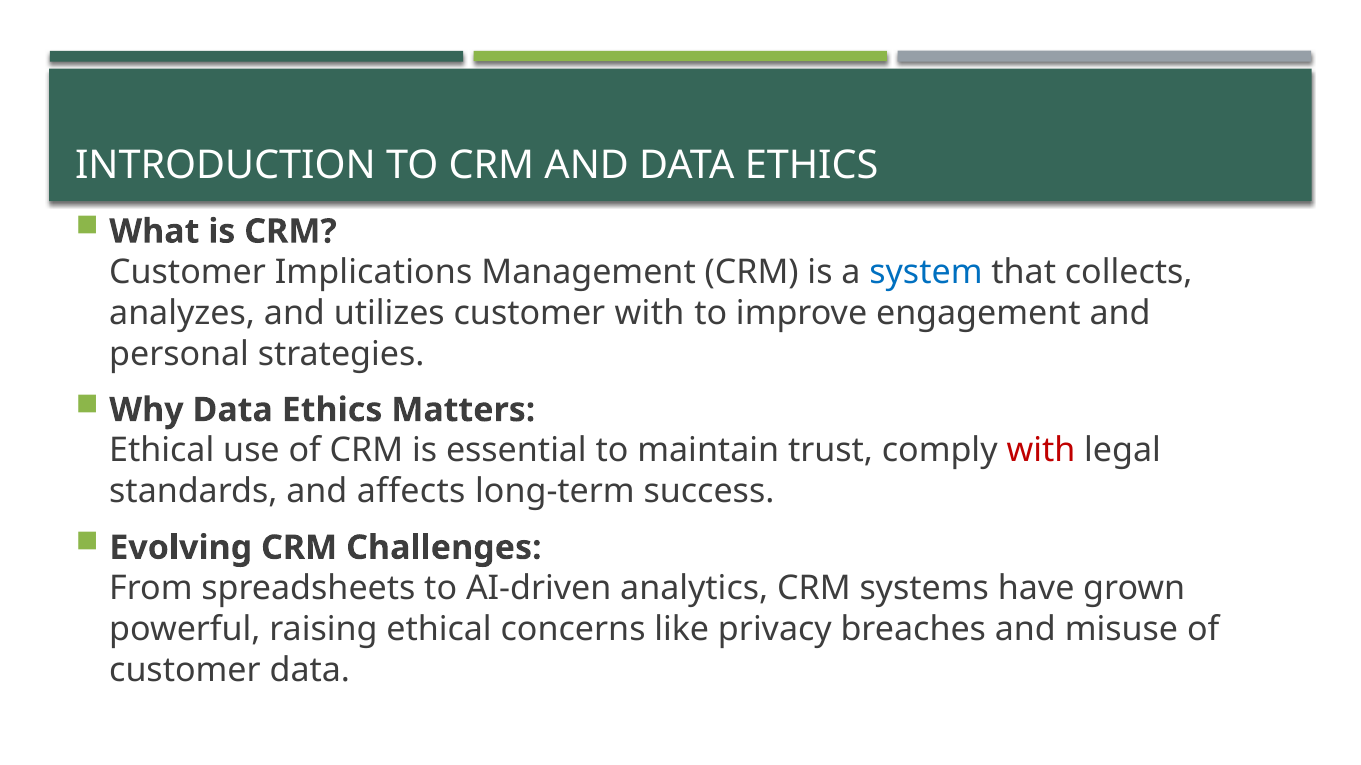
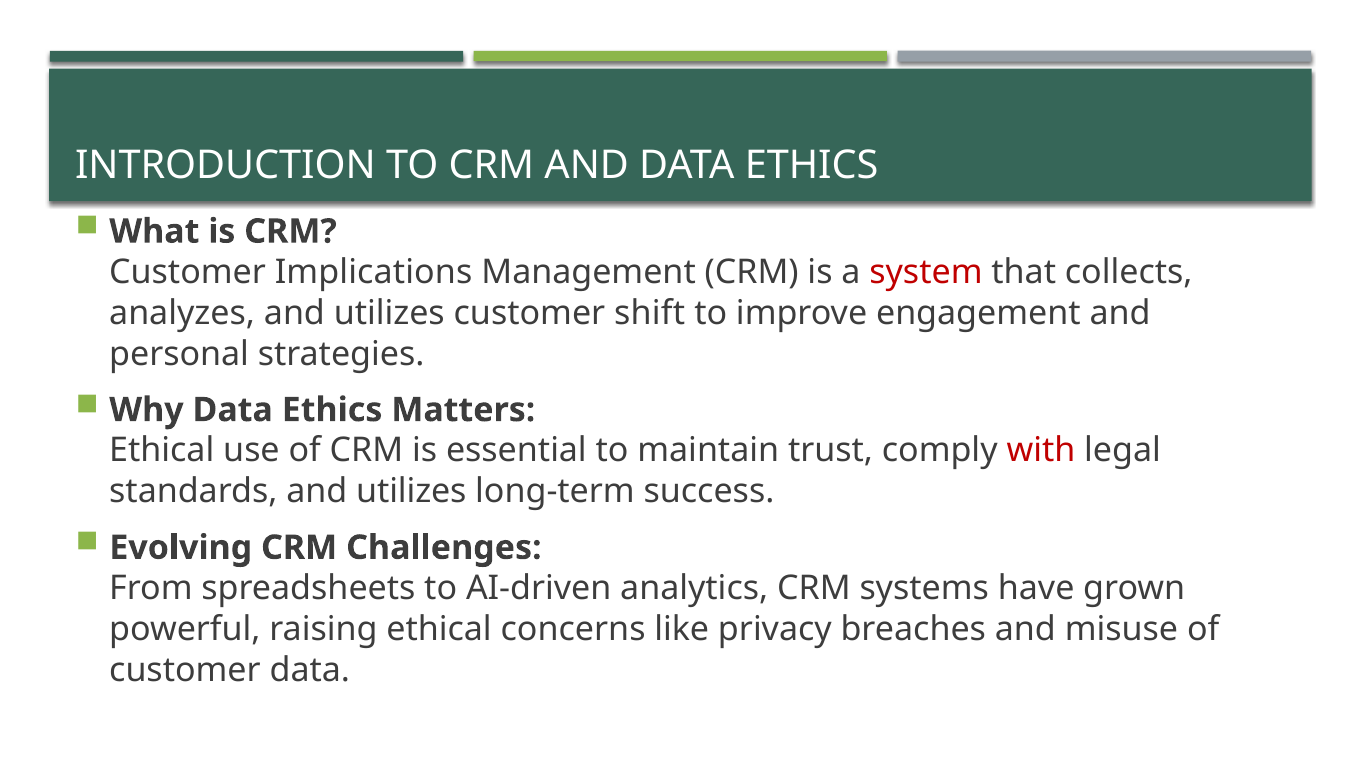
system colour: blue -> red
customer with: with -> shift
standards and affects: affects -> utilizes
